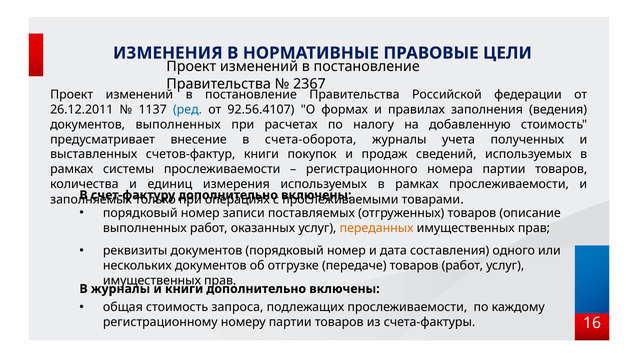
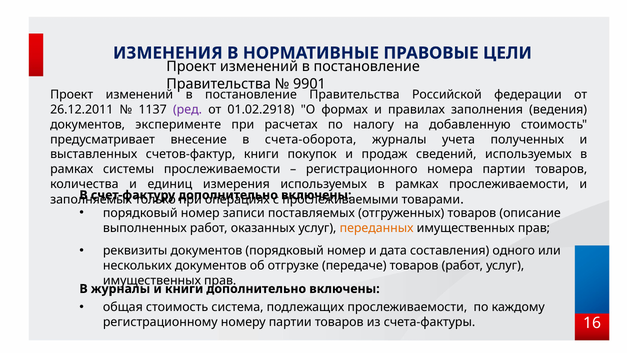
2367: 2367 -> 9901
ред colour: blue -> purple
92.56.4107: 92.56.4107 -> 01.02.2918
документов выполненных: выполненных -> эксперименте
запроса: запроса -> система
